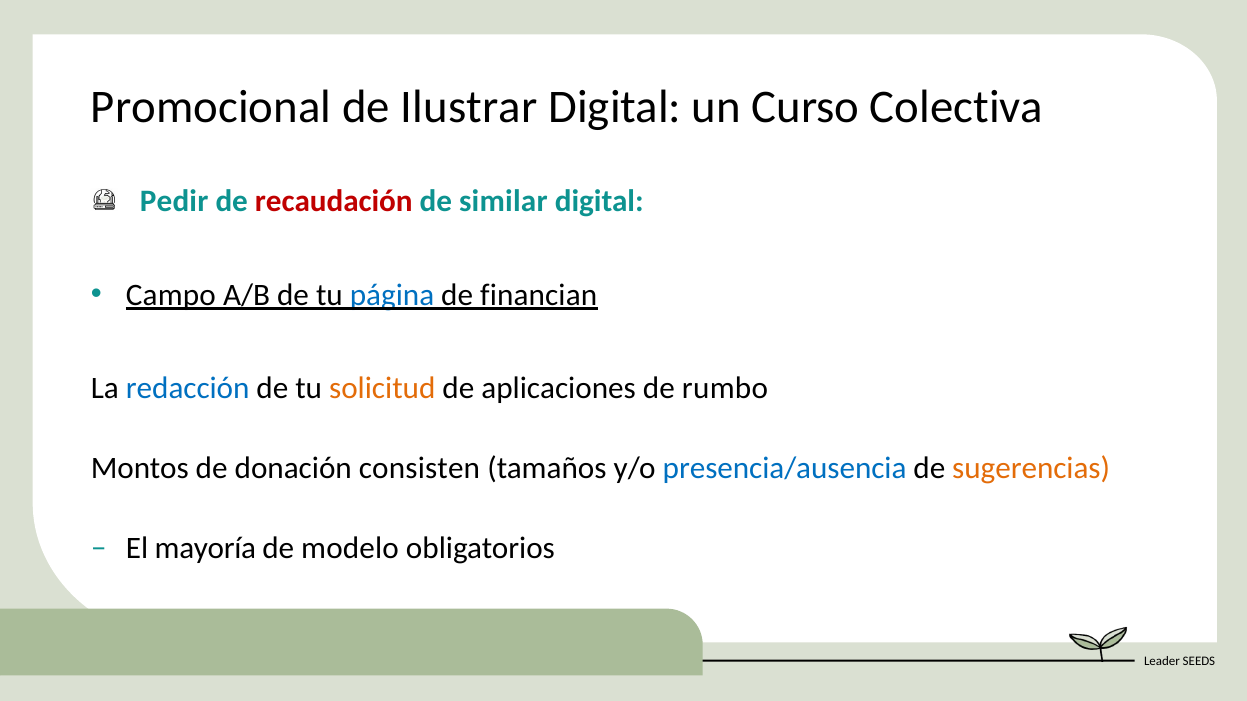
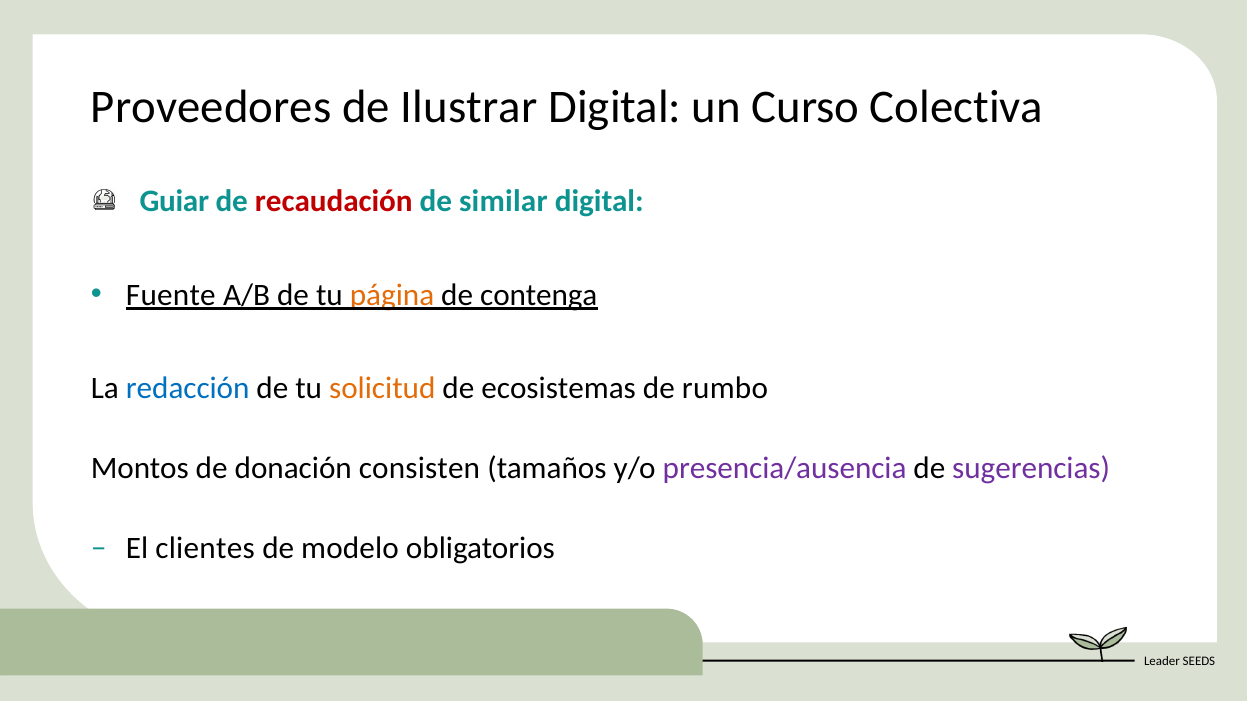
Promocional: Promocional -> Proveedores
Pedir: Pedir -> Guiar
Campo: Campo -> Fuente
página colour: blue -> orange
financian: financian -> contenga
aplicaciones: aplicaciones -> ecosistemas
presencia/ausencia colour: blue -> purple
sugerencias colour: orange -> purple
mayoría: mayoría -> clientes
